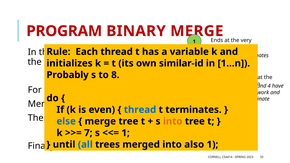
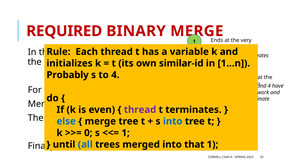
PROGRAM: PROGRAM -> REQUIRED
to 8: 8 -> 4
thread at (140, 110) colour: blue -> purple
into at (173, 121) colour: orange -> blue
7: 7 -> 0
also: also -> that
